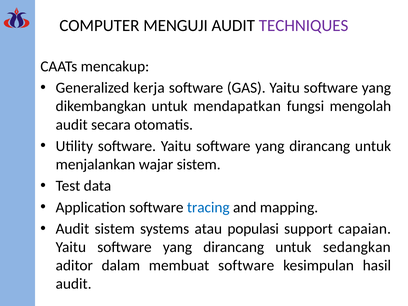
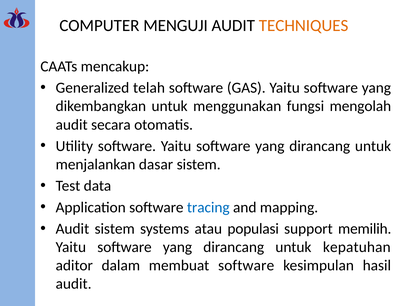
TECHNIQUES colour: purple -> orange
kerja: kerja -> telah
mendapatkan: mendapatkan -> menggunakan
wajar: wajar -> dasar
capaian: capaian -> memilih
sedangkan: sedangkan -> kepatuhan
